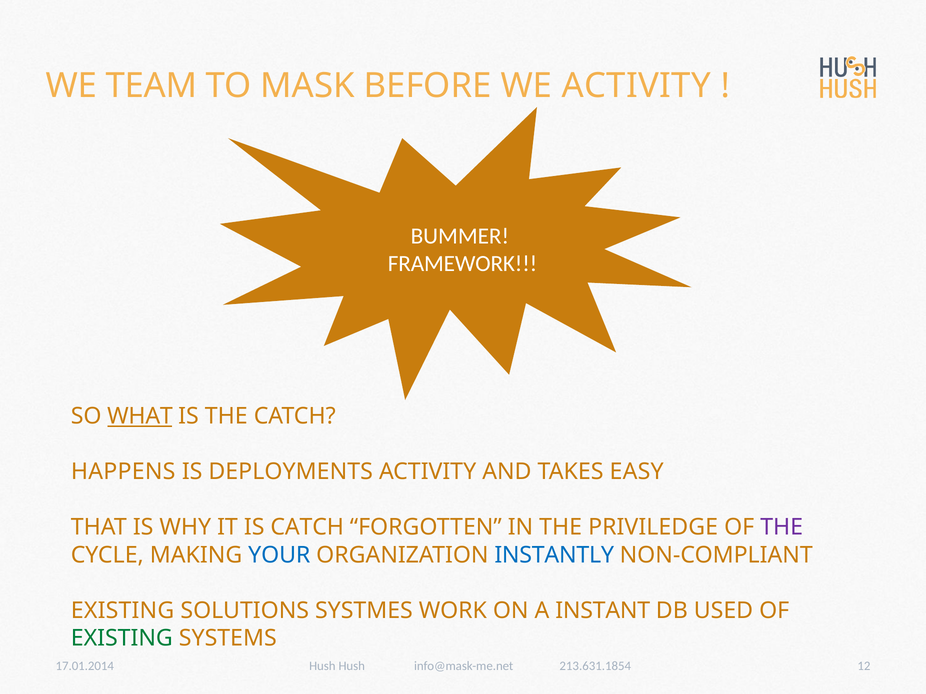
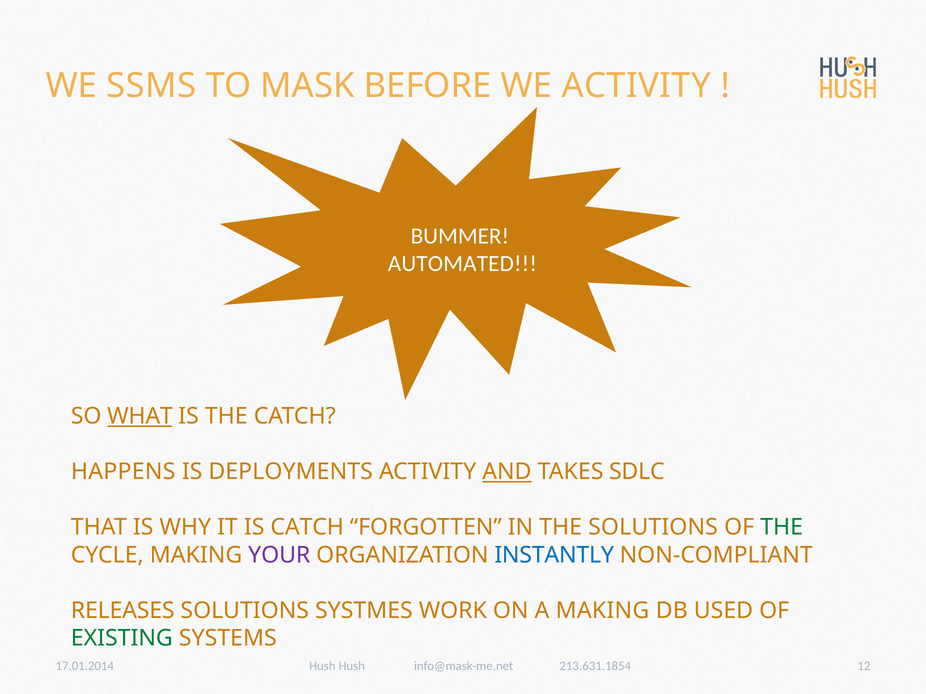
TEAM: TEAM -> SSMS
FRAMEWORK: FRAMEWORK -> AUTOMATED
AND underline: none -> present
EASY: EASY -> SDLC
THE PRIVILEDGE: PRIVILEDGE -> SOLUTIONS
THE at (782, 528) colour: purple -> green
YOUR colour: blue -> purple
EXISTING at (123, 611): EXISTING -> RELEASES
A INSTANT: INSTANT -> MAKING
